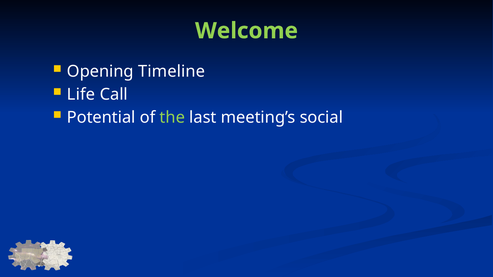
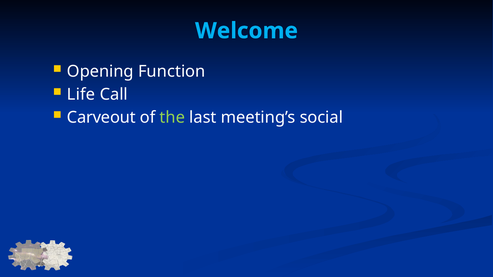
Welcome colour: light green -> light blue
Timeline: Timeline -> Function
Potential: Potential -> Carveout
